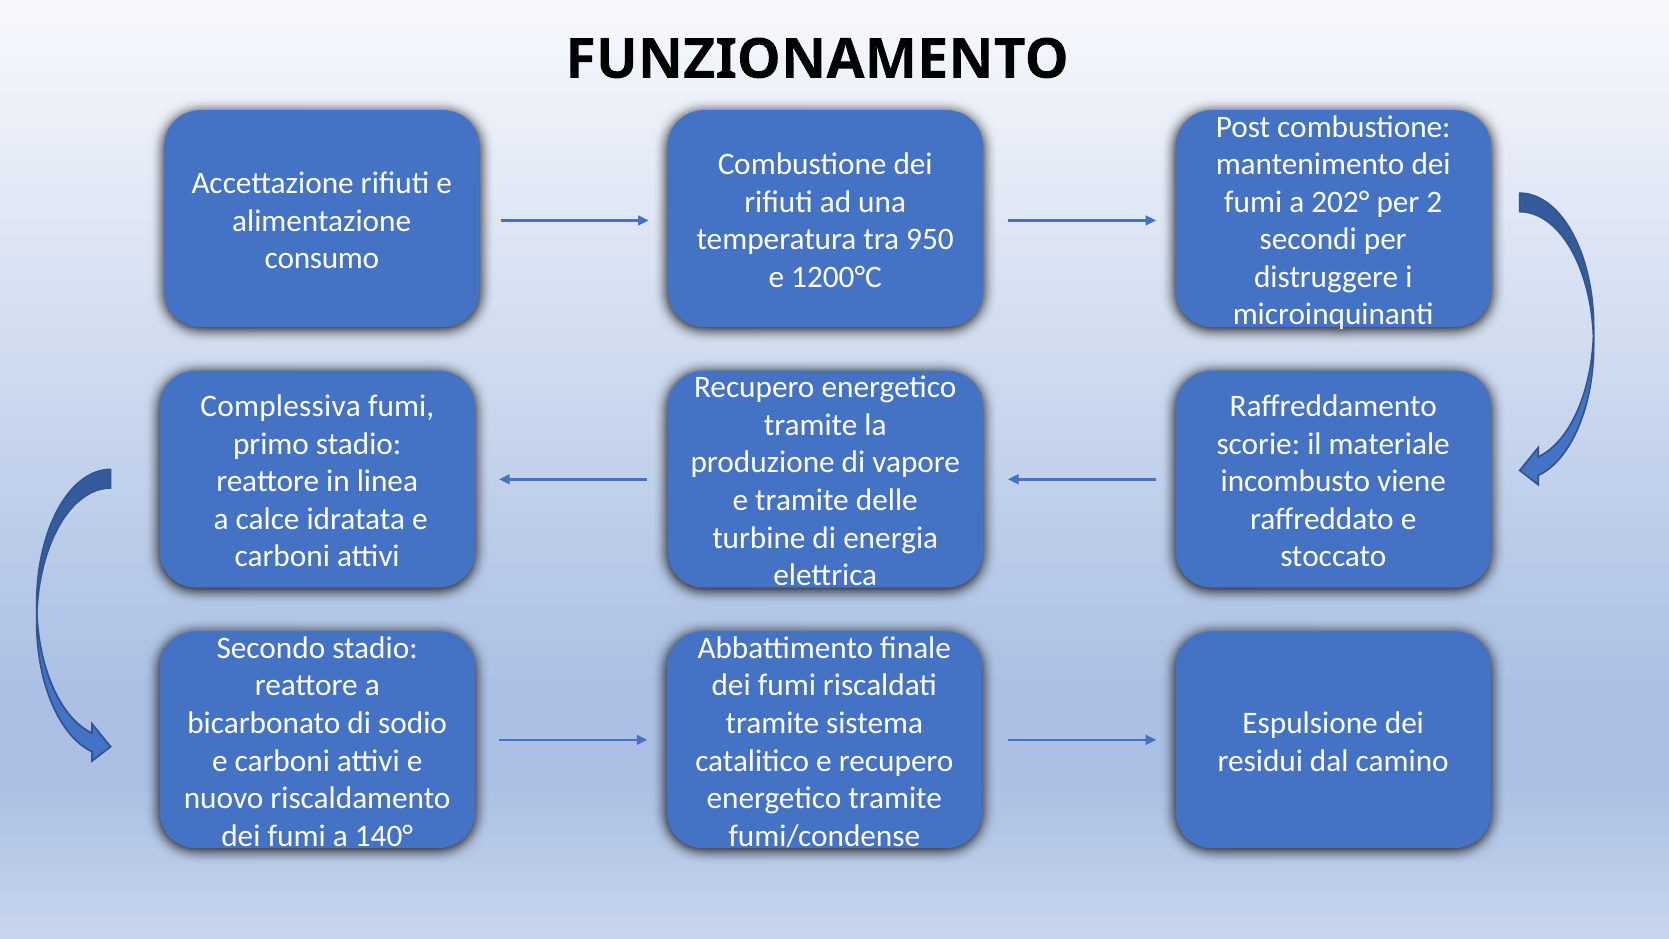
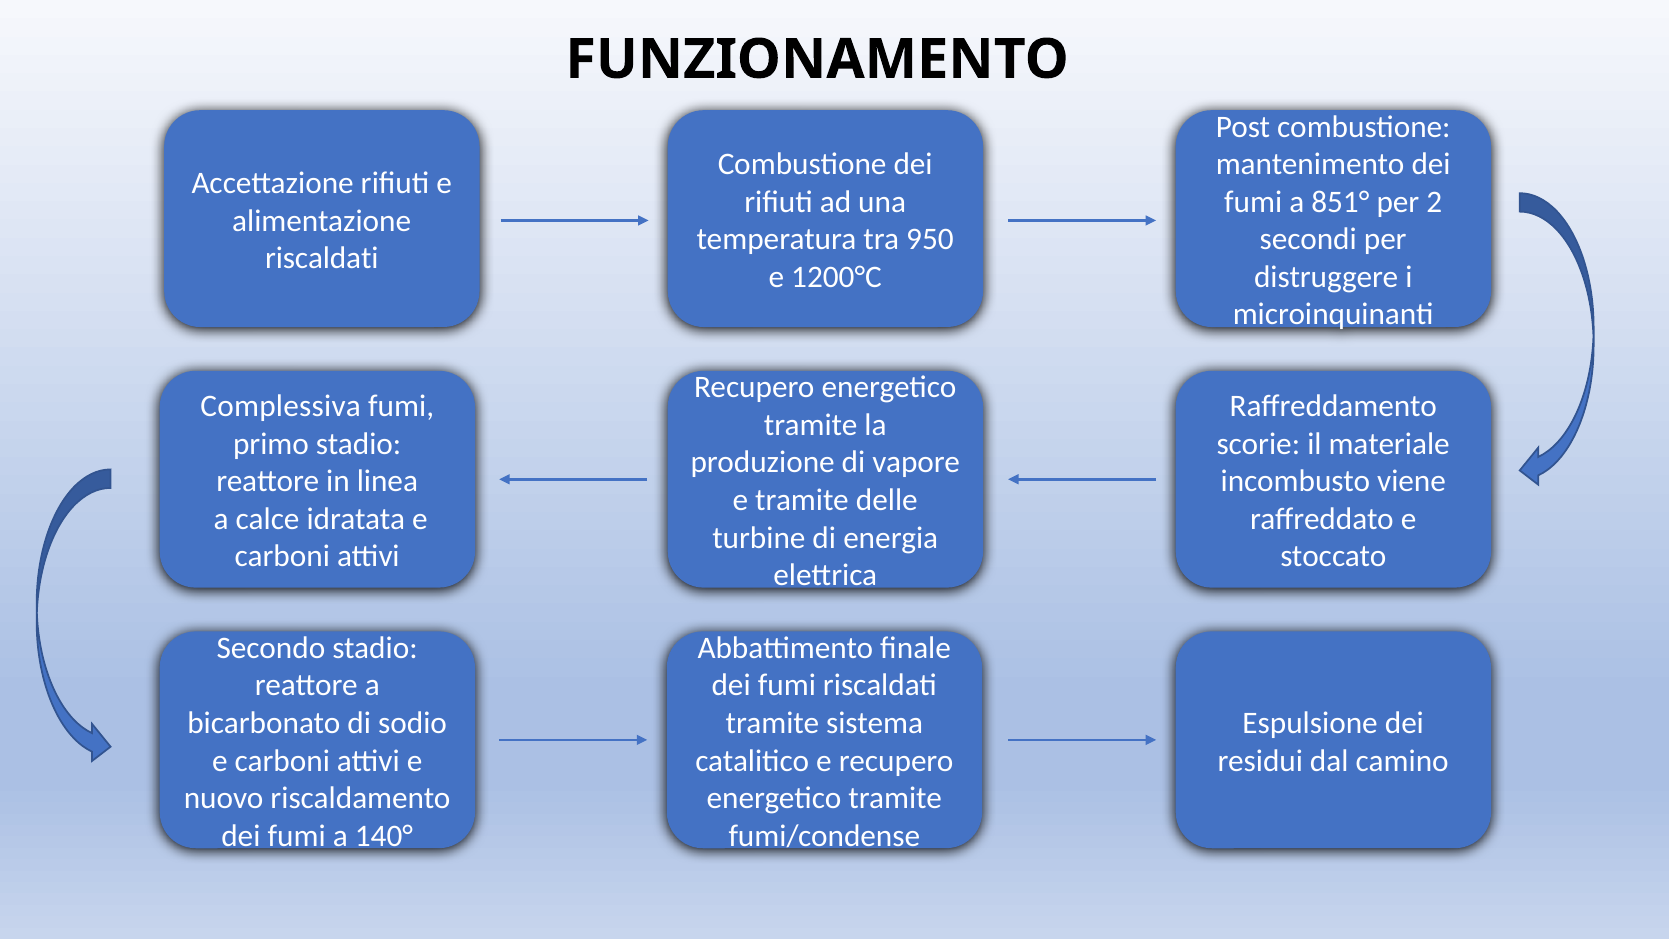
202°: 202° -> 851°
consumo at (322, 258): consumo -> riscaldati
